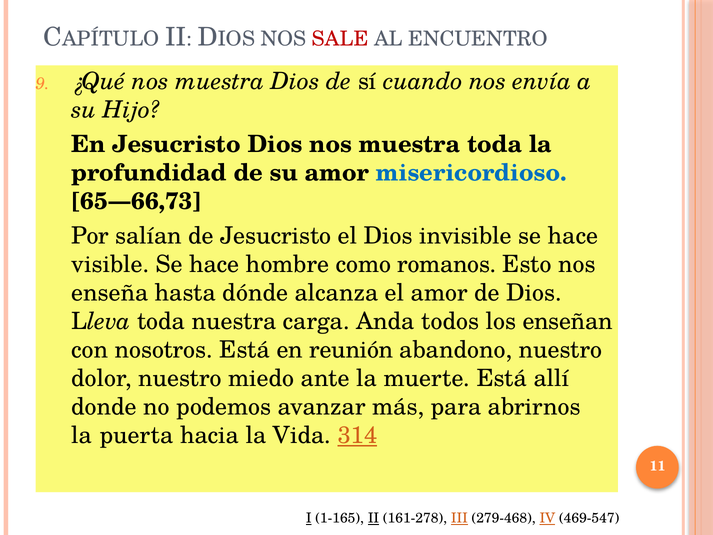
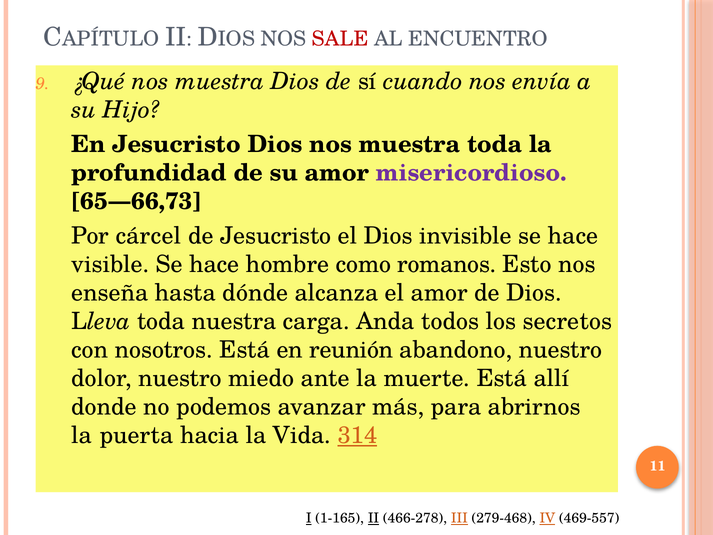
misericordioso colour: blue -> purple
salían: salían -> cárcel
enseñan: enseñan -> secretos
161-278: 161-278 -> 466-278
469-547: 469-547 -> 469-557
